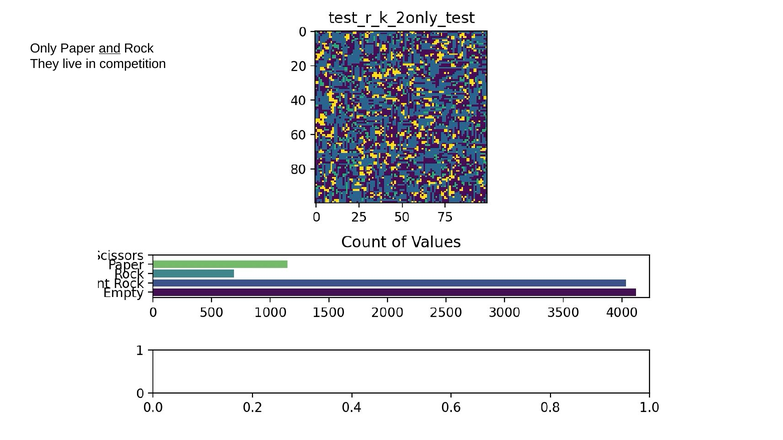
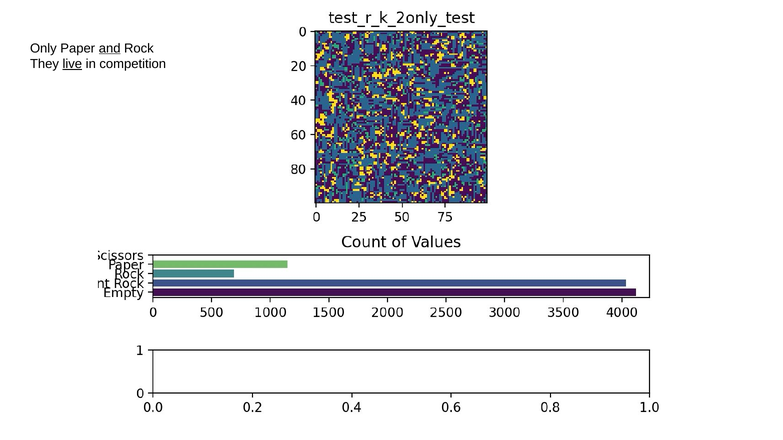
live underline: none -> present
